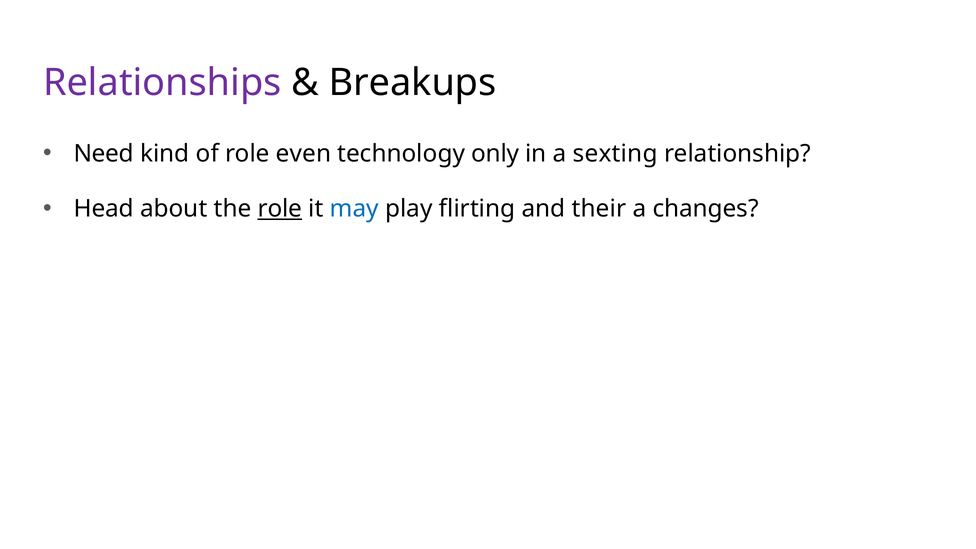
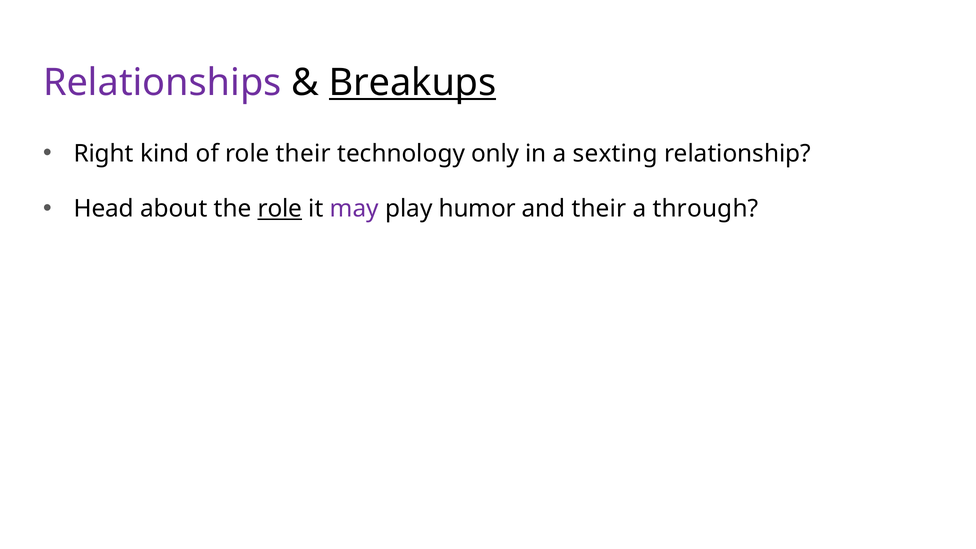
Breakups underline: none -> present
Need: Need -> Right
role even: even -> their
may colour: blue -> purple
flirting: flirting -> humor
changes: changes -> through
